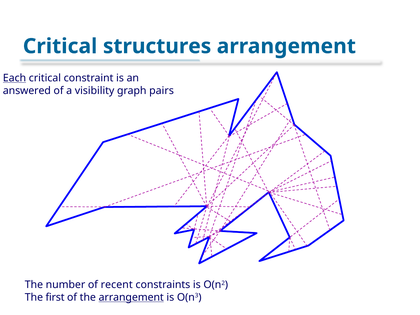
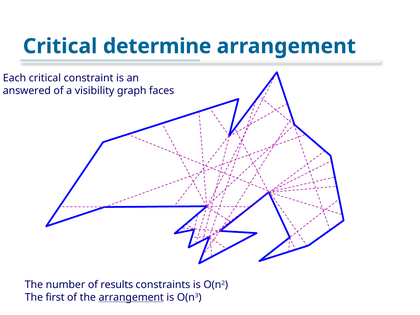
structures: structures -> determine
Each underline: present -> none
pairs: pairs -> faces
recent: recent -> results
